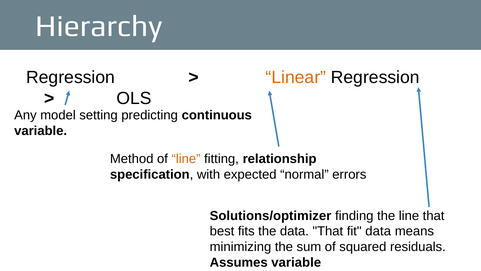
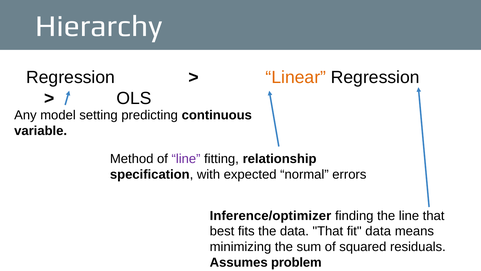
line at (186, 159) colour: orange -> purple
Solutions/optimizer: Solutions/optimizer -> Inference/optimizer
Assumes variable: variable -> problem
